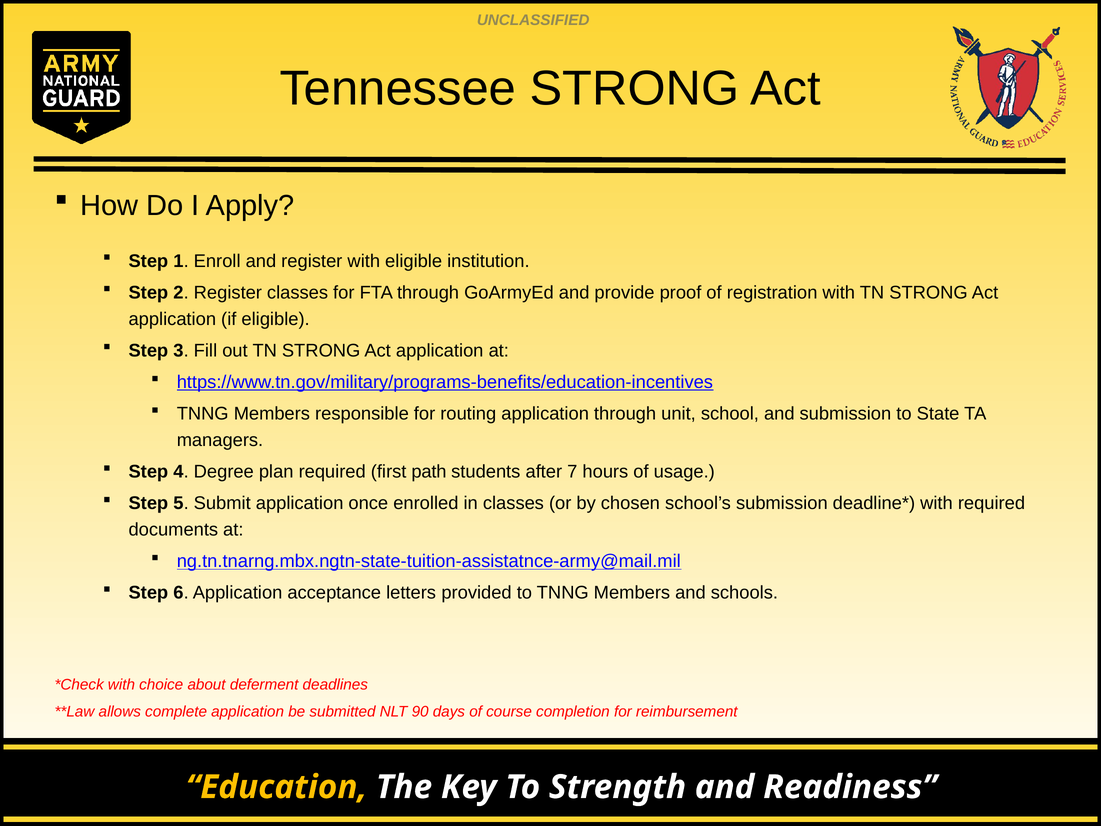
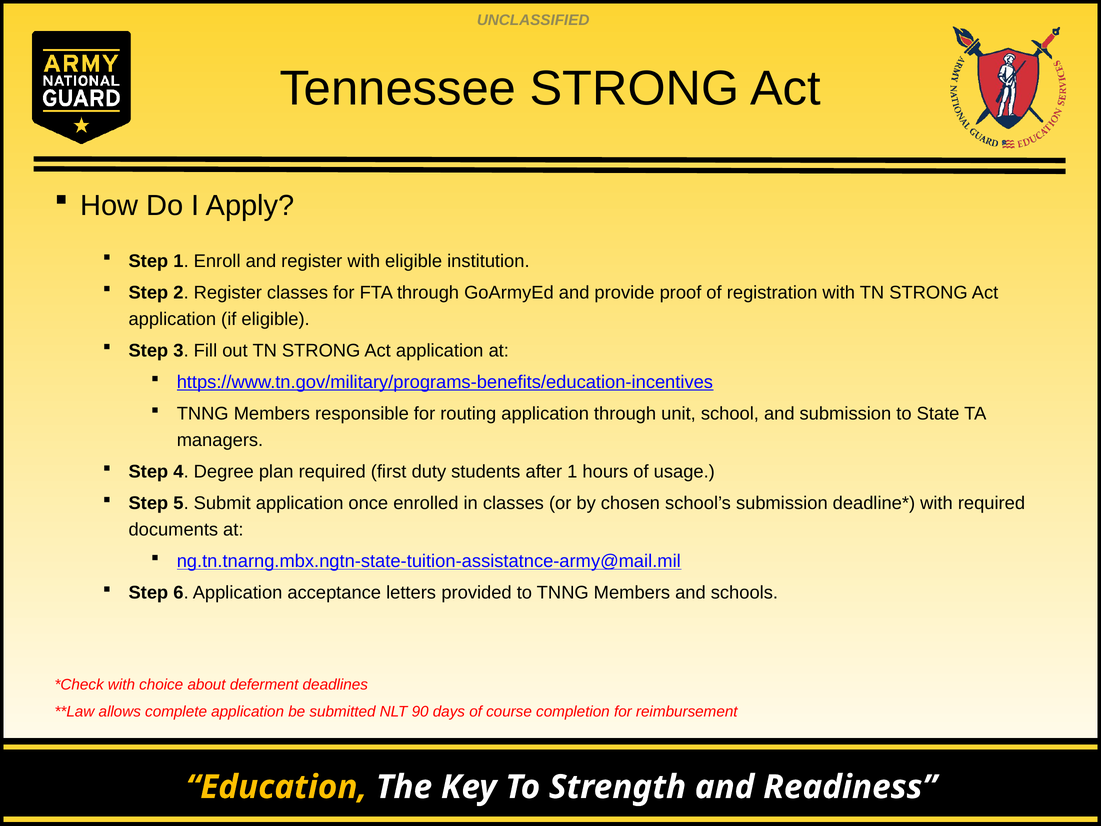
path: path -> duty
after 7: 7 -> 1
